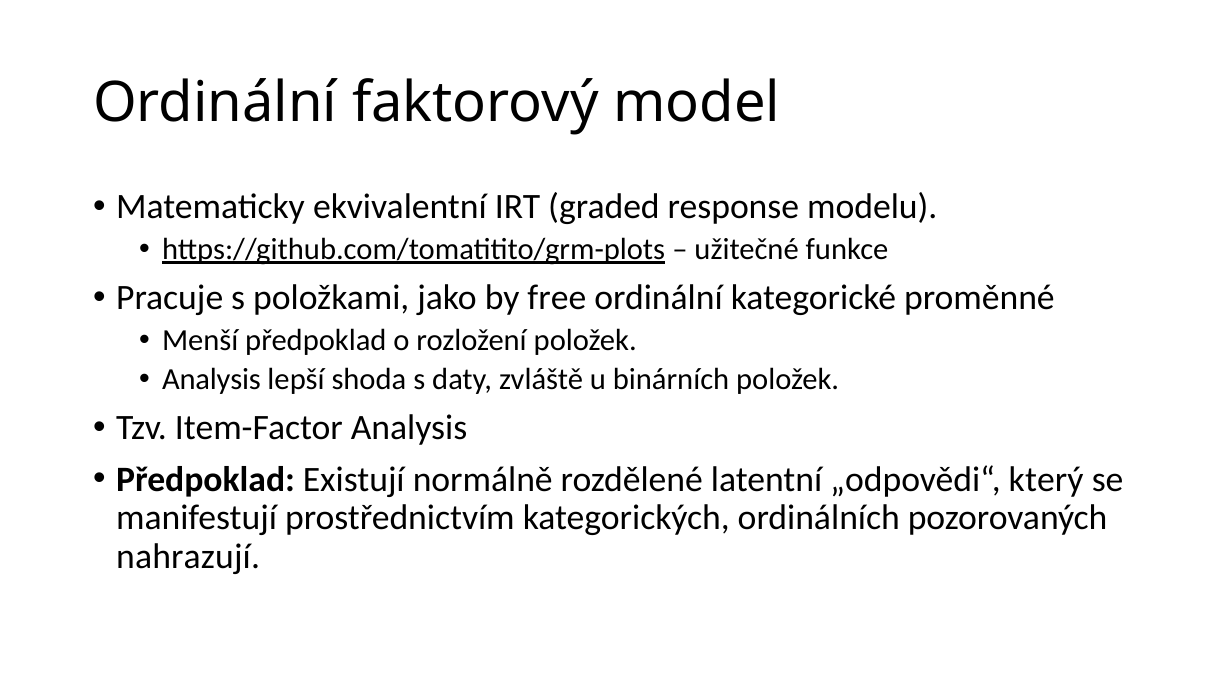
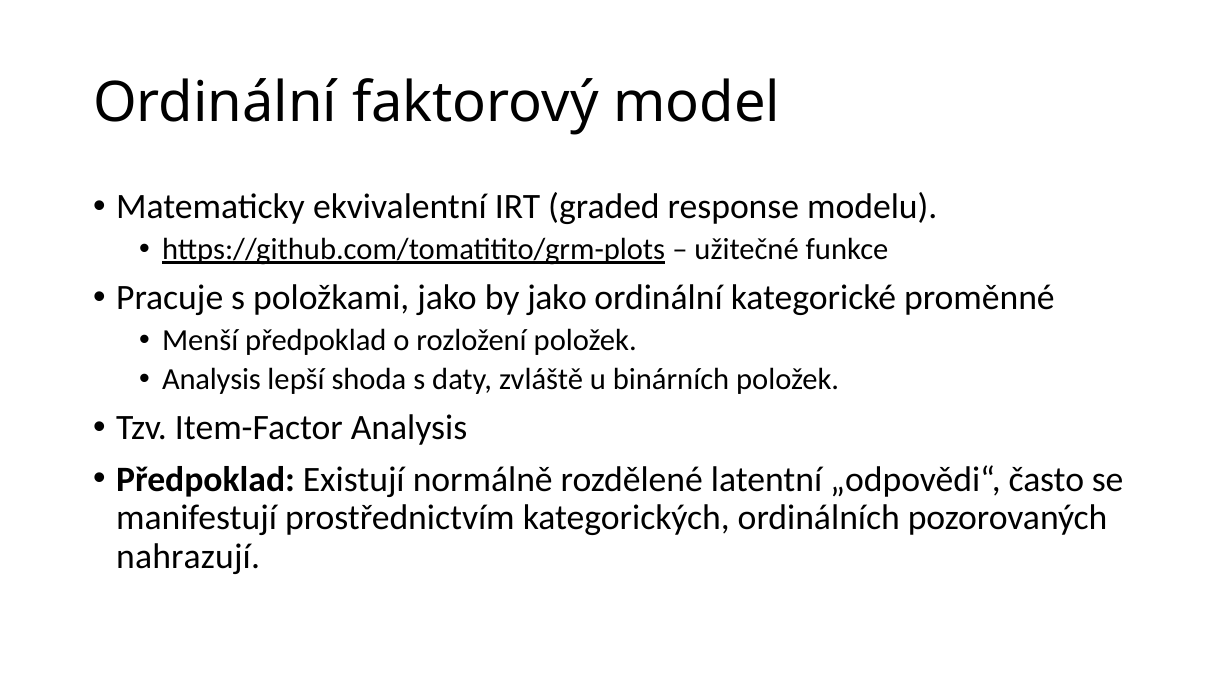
by free: free -> jako
který: který -> často
